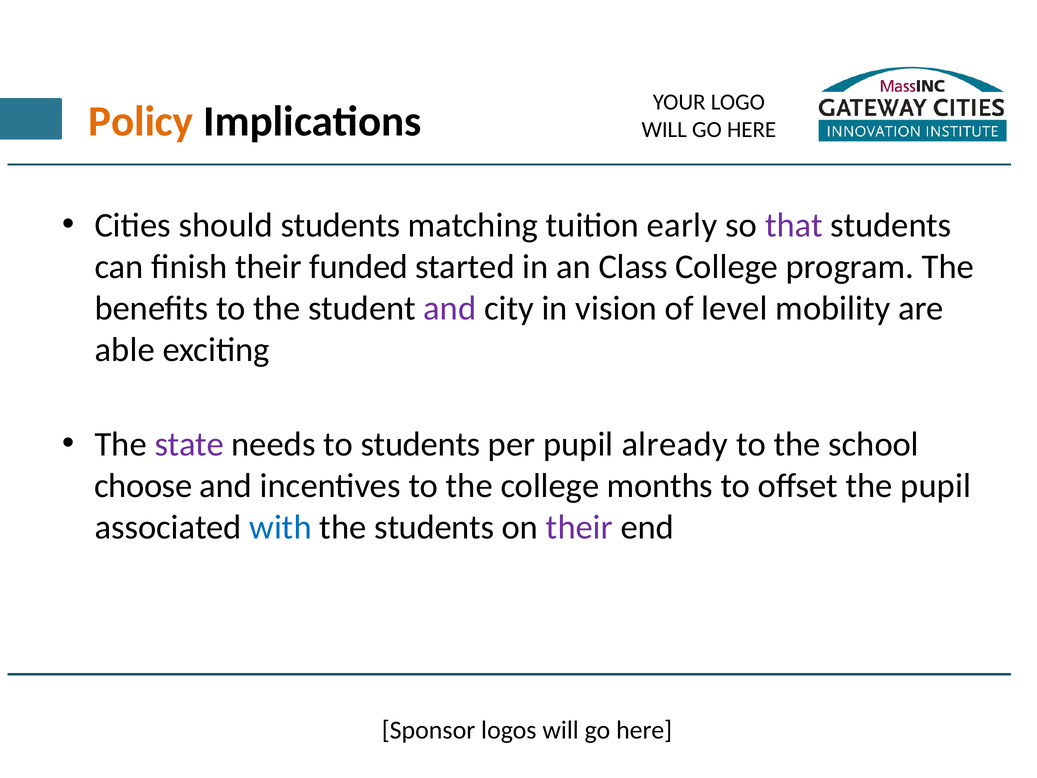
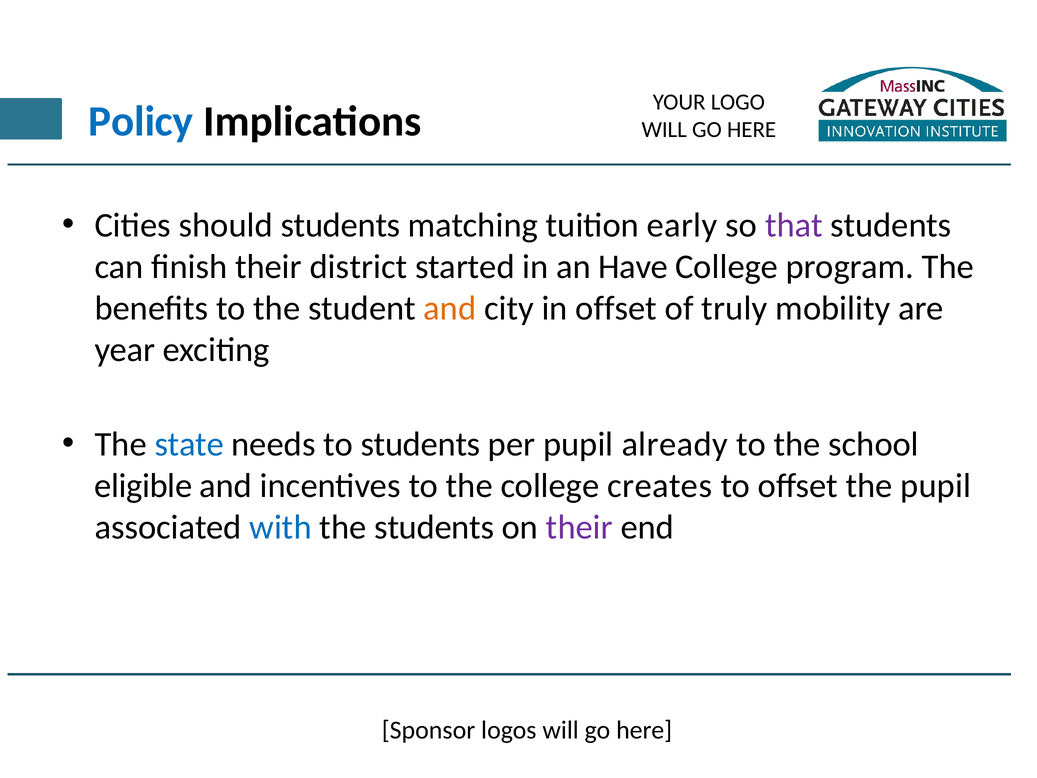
Policy colour: orange -> blue
funded: funded -> district
Class: Class -> Have
and at (450, 308) colour: purple -> orange
in vision: vision -> offset
level: level -> truly
able: able -> year
state colour: purple -> blue
choose: choose -> eligible
months: months -> creates
